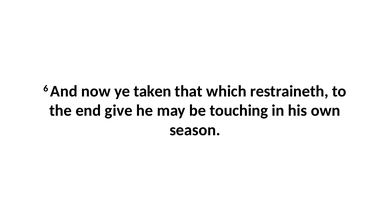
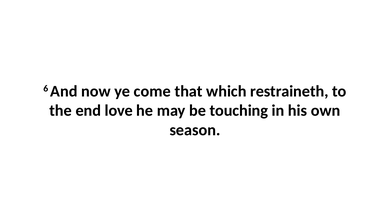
taken: taken -> come
give: give -> love
